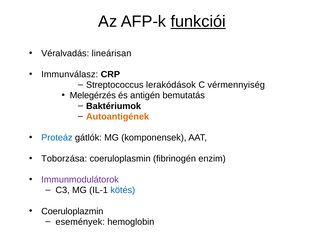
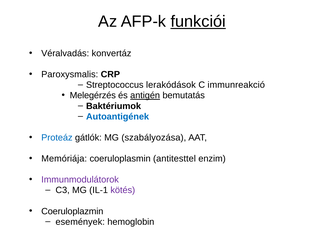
lineárisan: lineárisan -> konvertáz
Immunválasz: Immunválasz -> Paroxysmalis
vérmennyiség: vérmennyiség -> immunreakció
antigén underline: none -> present
Autoantigének colour: orange -> blue
komponensek: komponensek -> szabályozása
Toborzása: Toborzása -> Memóriája
fibrinogén: fibrinogén -> antitesttel
kötés colour: blue -> purple
